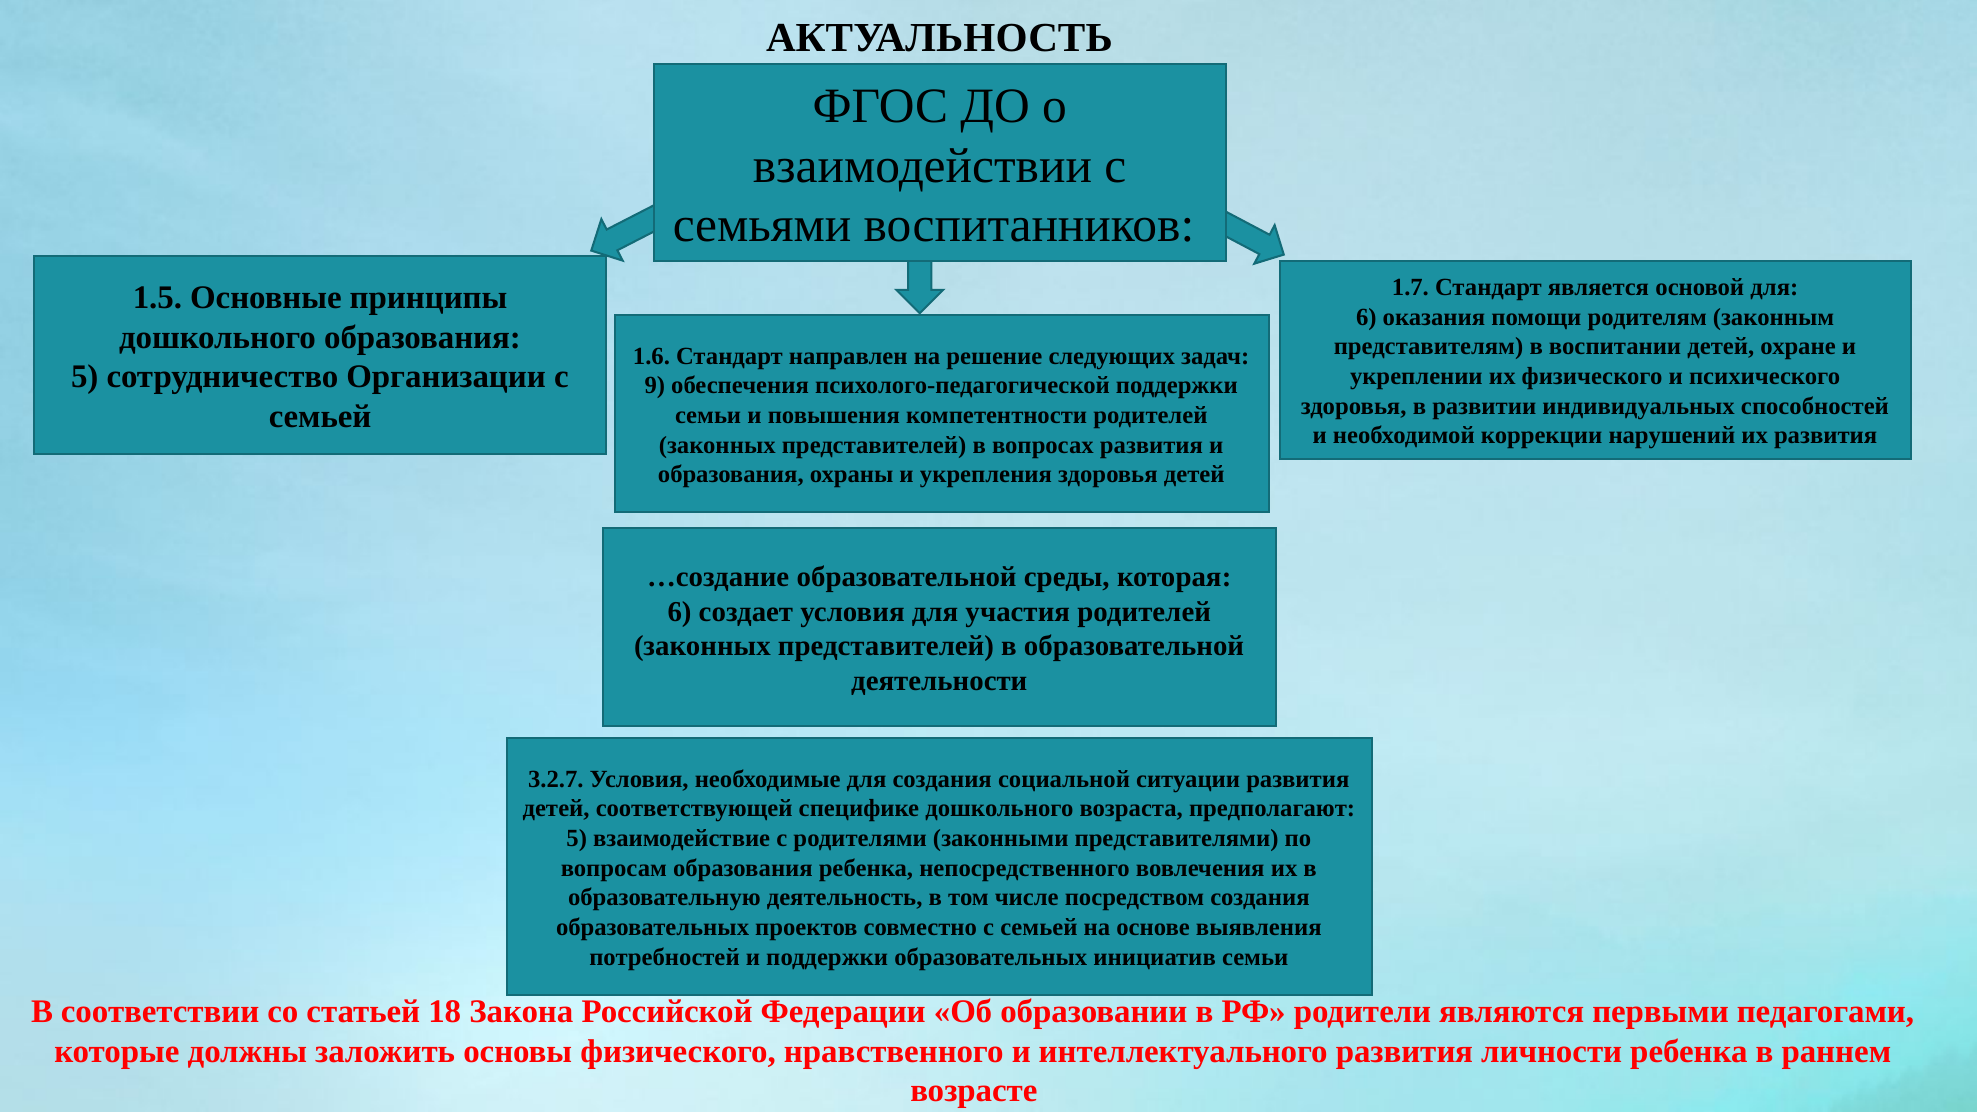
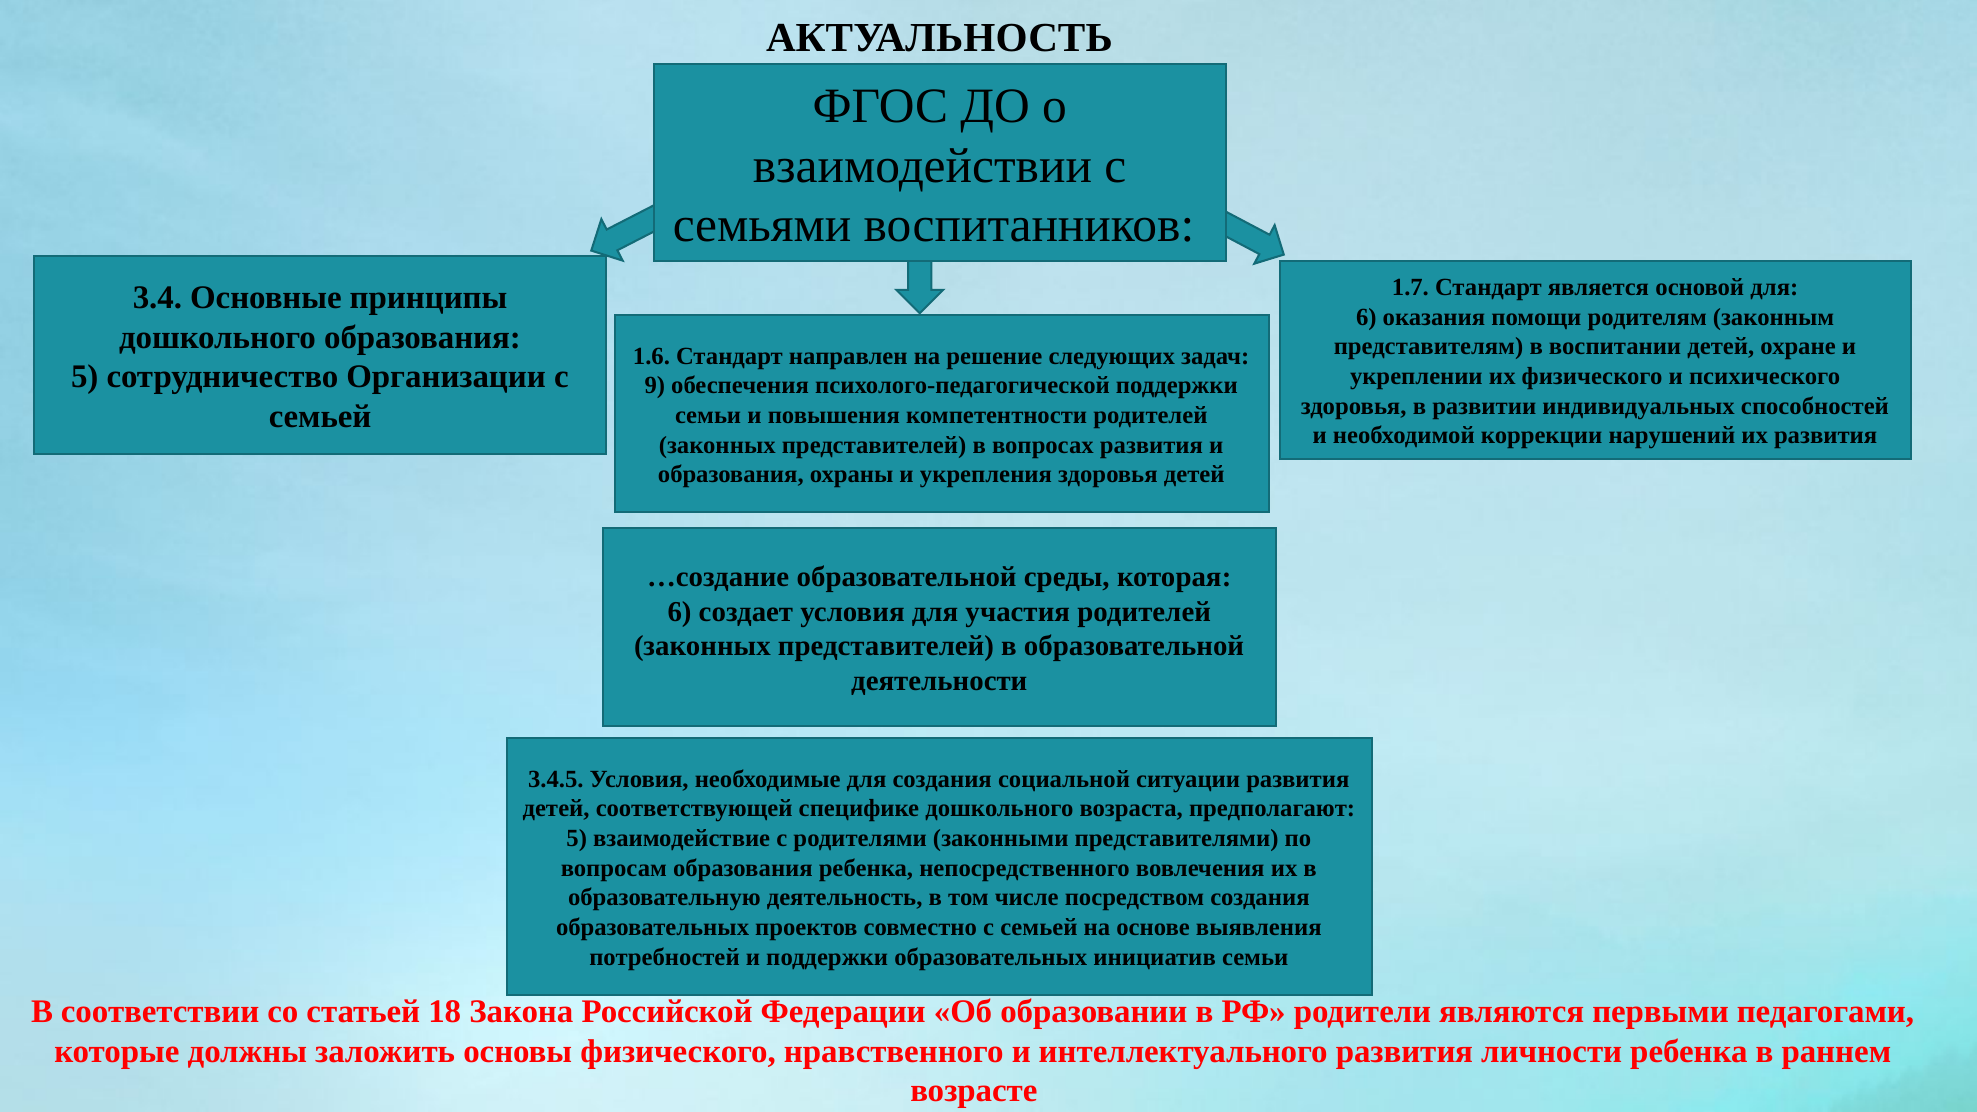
1.5: 1.5 -> 3.4
3.2.7: 3.2.7 -> 3.4.5
